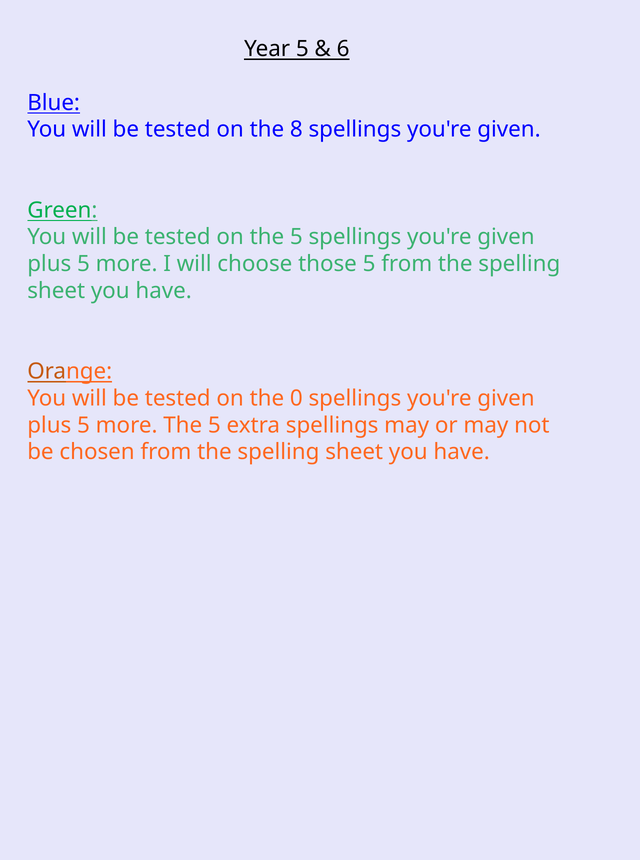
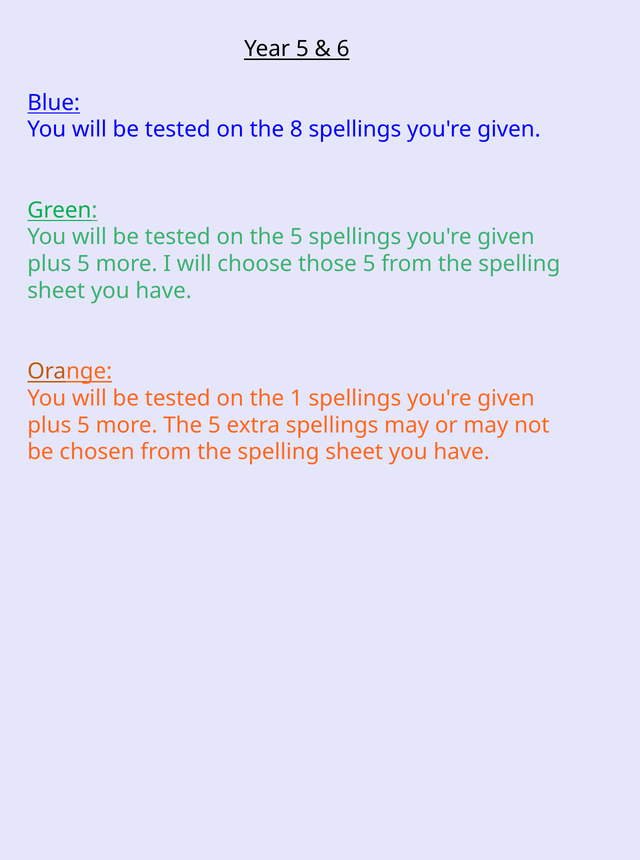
0: 0 -> 1
